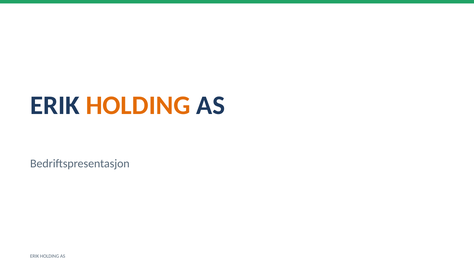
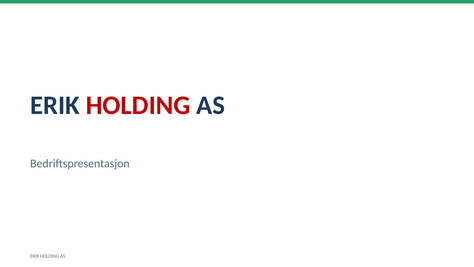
HOLDING at (138, 105) colour: orange -> red
